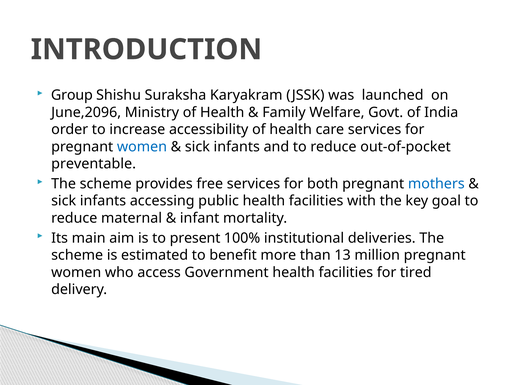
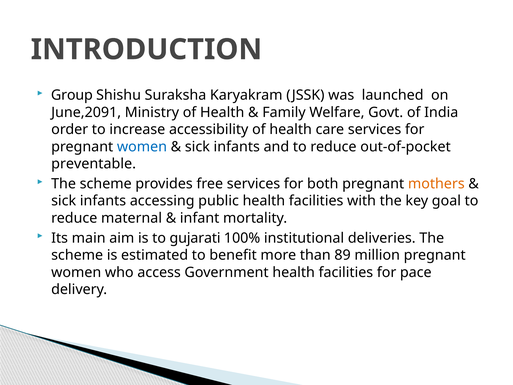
June,2096: June,2096 -> June,2091
mothers colour: blue -> orange
present: present -> gujarati
13: 13 -> 89
tired: tired -> pace
